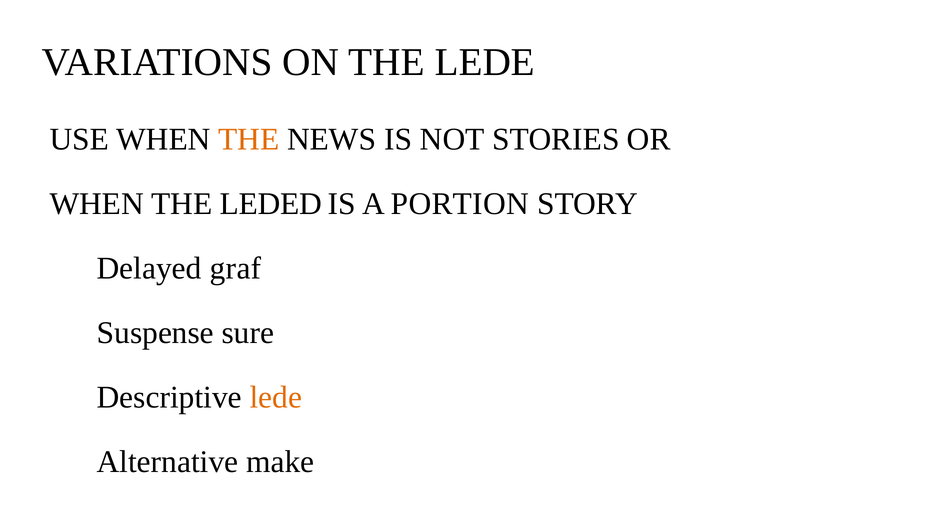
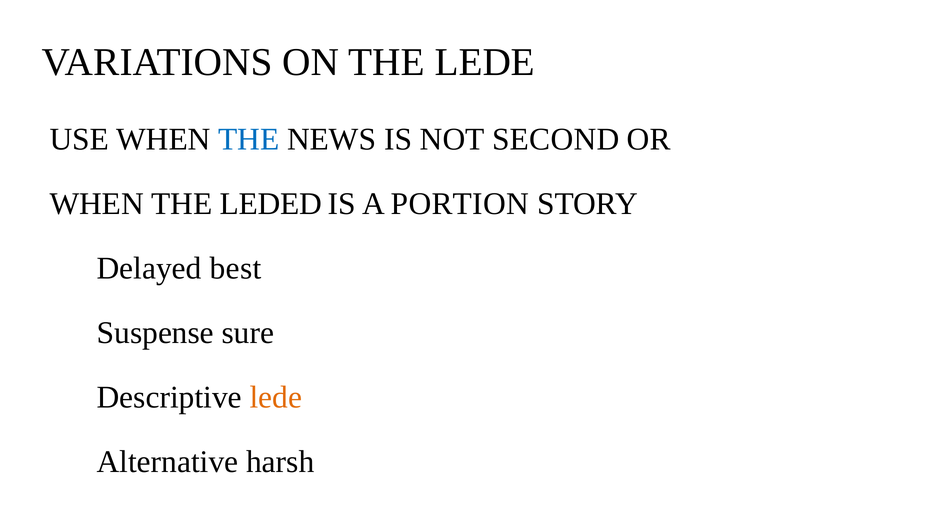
THE at (249, 139) colour: orange -> blue
STORIES: STORIES -> SECOND
graf: graf -> best
make: make -> harsh
